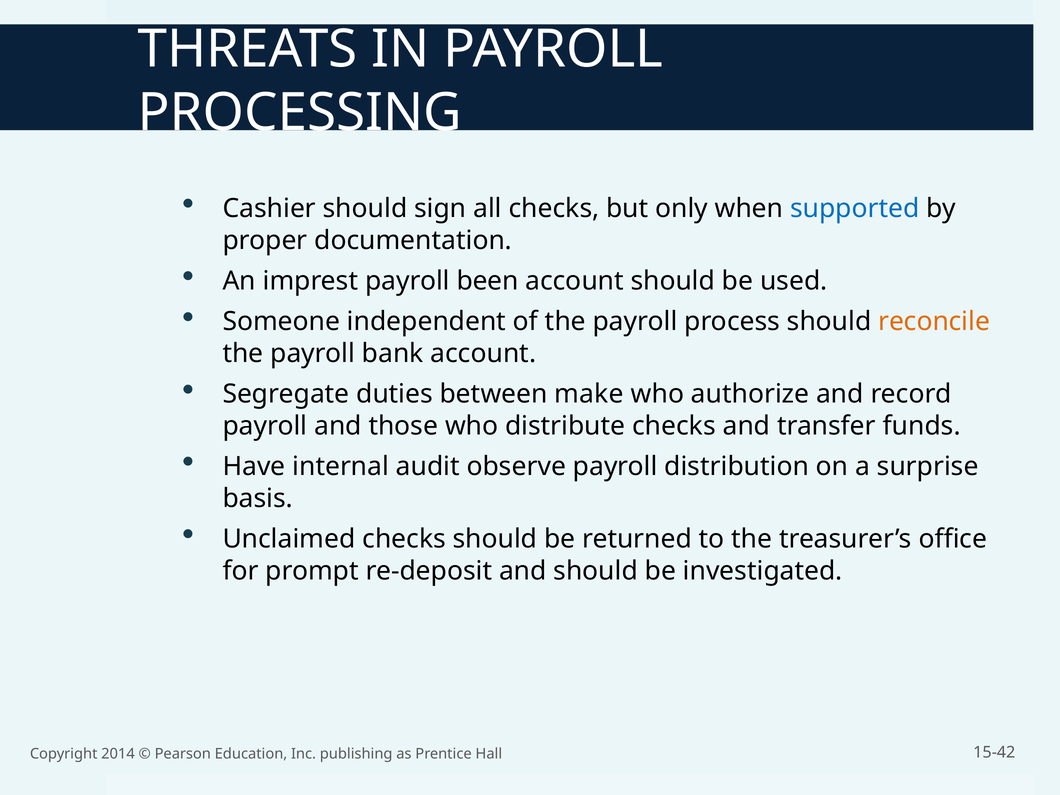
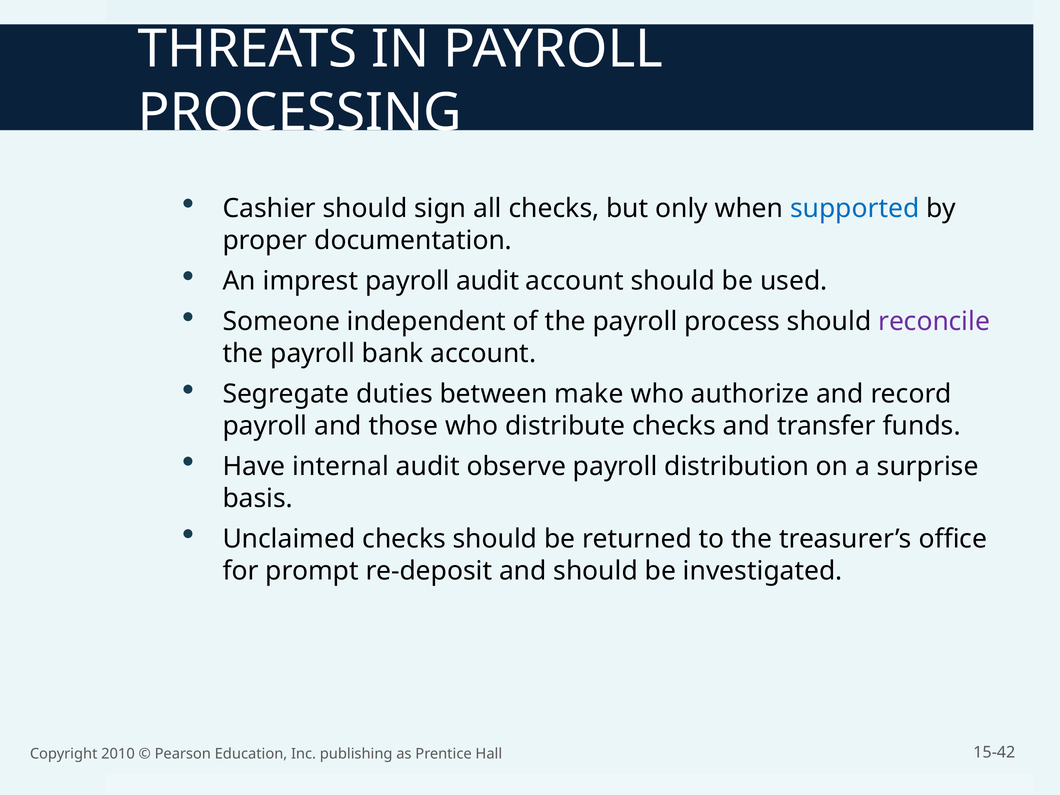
payroll been: been -> audit
reconcile colour: orange -> purple
2014: 2014 -> 2010
